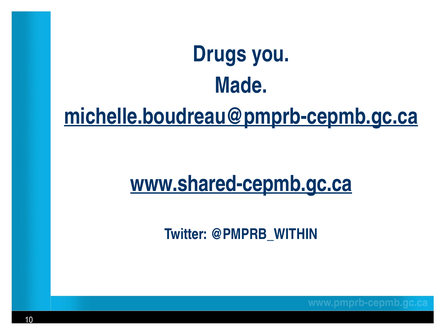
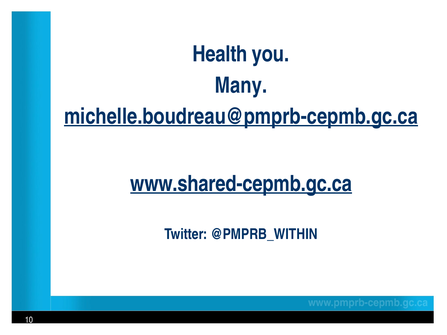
Drugs: Drugs -> Health
Made: Made -> Many
